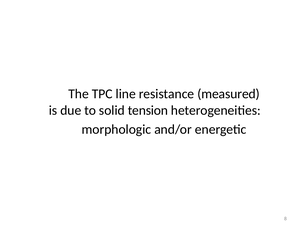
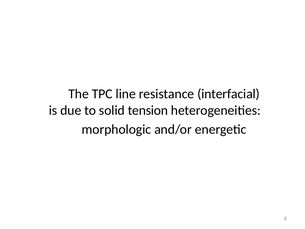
measured: measured -> interfacial
